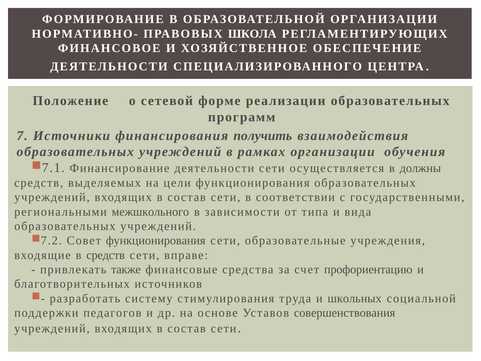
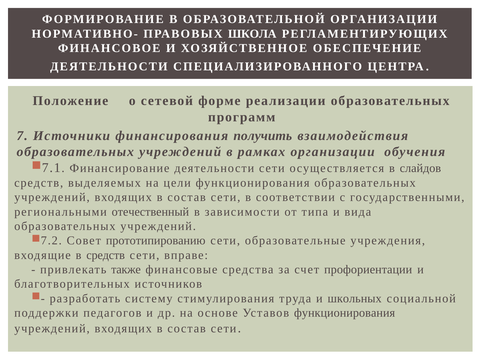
должны: должны -> слайдов
межшкольного: межшкольного -> отечественный
Совет функционирования: функционирования -> прототипированию
профориентацию: профориентацию -> профориентации
Уставов совершенствования: совершенствования -> функционирования
